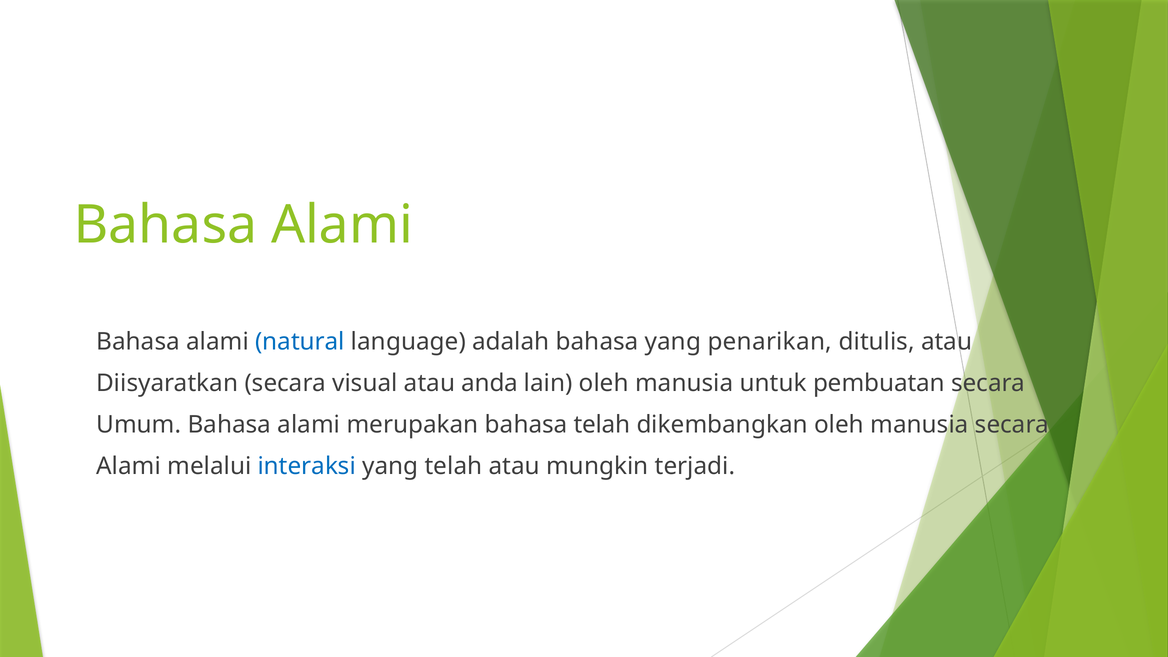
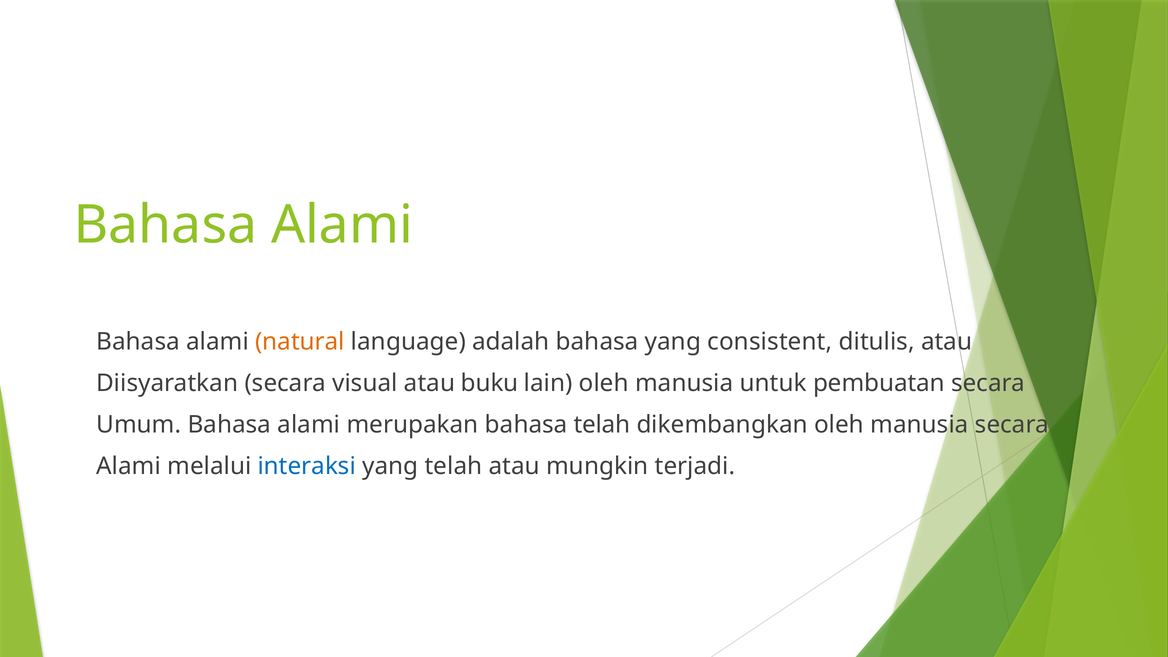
natural colour: blue -> orange
penarikan: penarikan -> consistent
anda: anda -> buku
